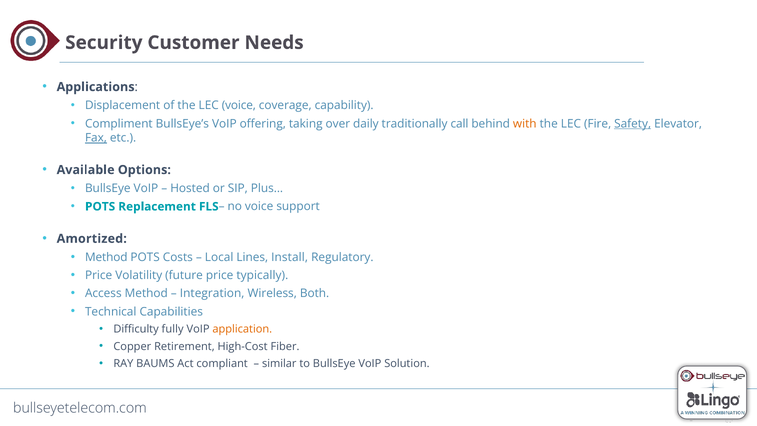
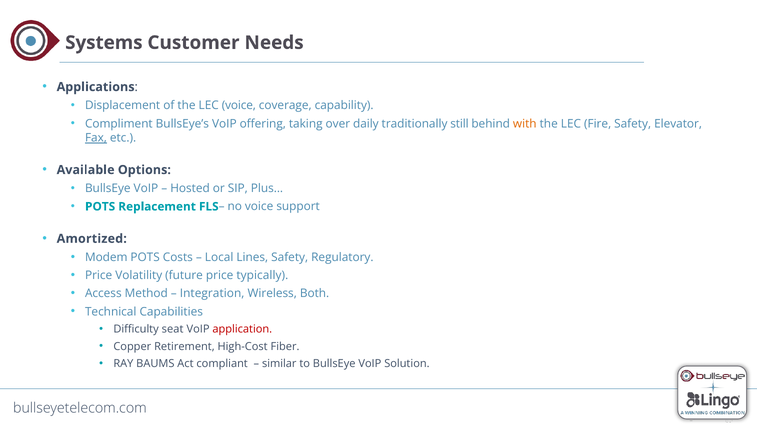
Security: Security -> Systems
call: call -> still
Safety at (633, 124) underline: present -> none
Method at (106, 257): Method -> Modem
Lines Install: Install -> Safety
fully: fully -> seat
application colour: orange -> red
